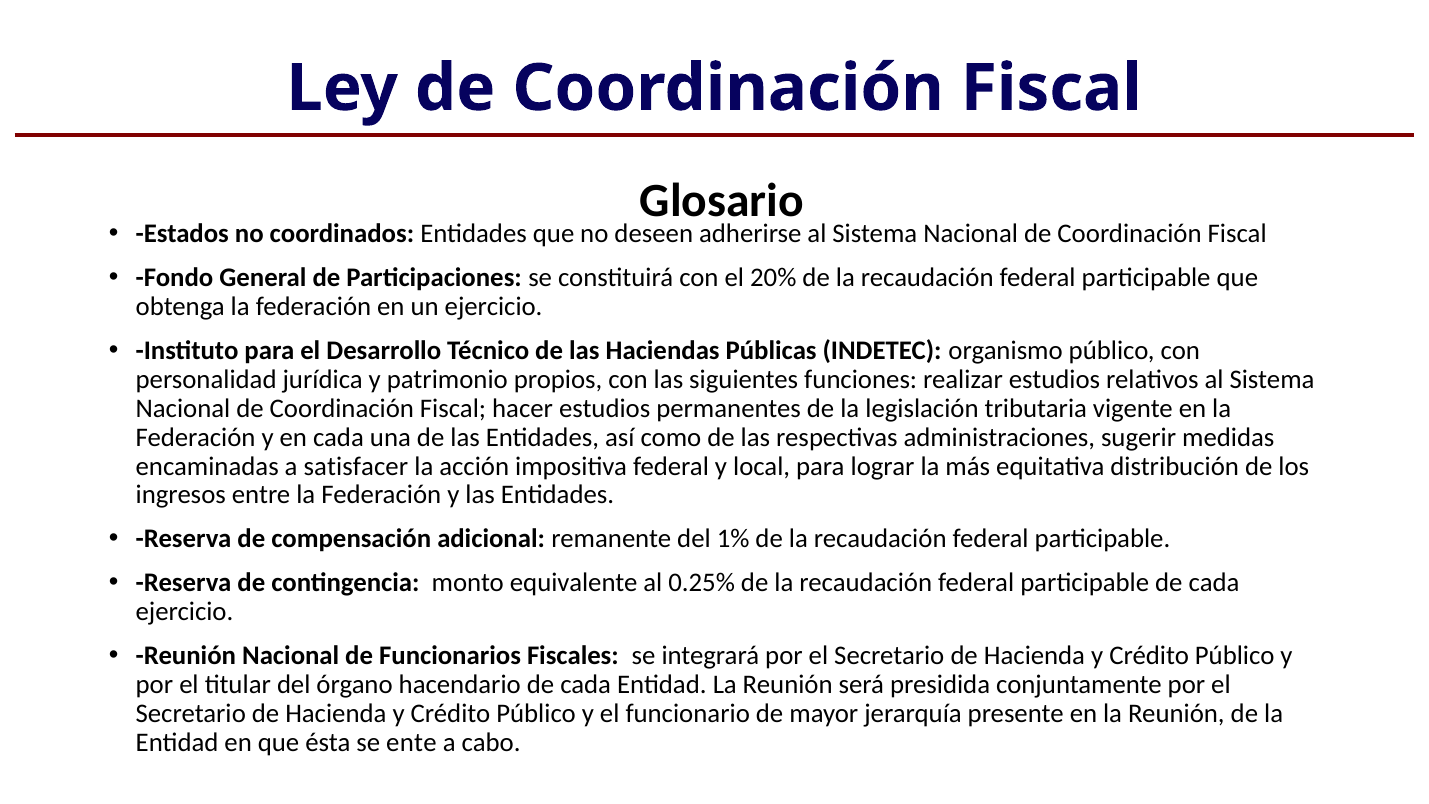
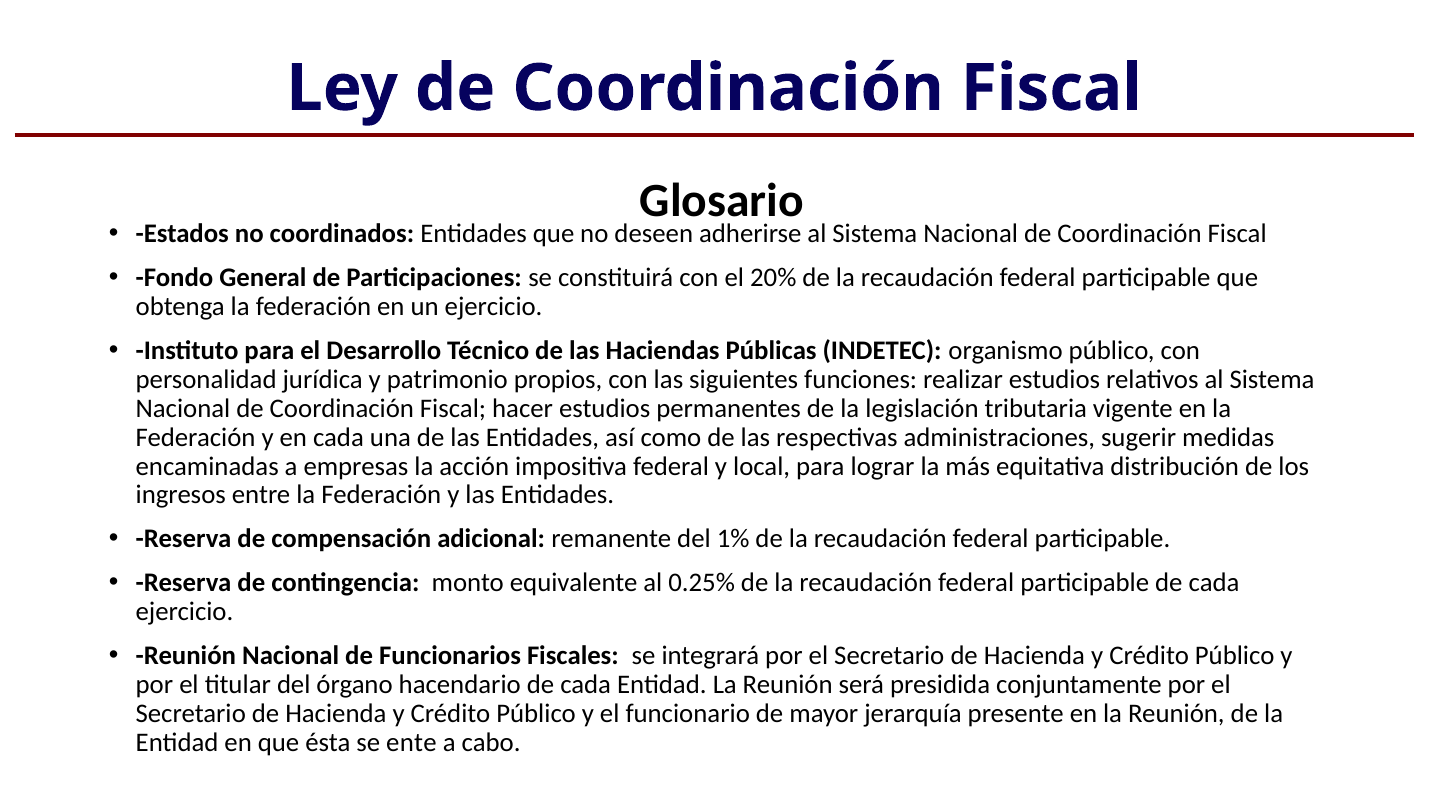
satisfacer: satisfacer -> empresas
